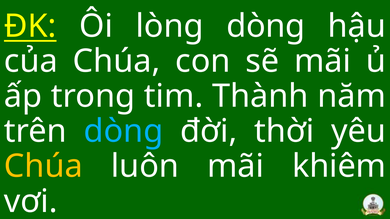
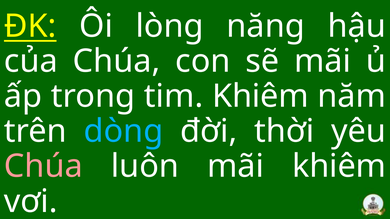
lòng dòng: dòng -> năng
tim Thành: Thành -> Khiêm
Chúa at (43, 167) colour: yellow -> pink
